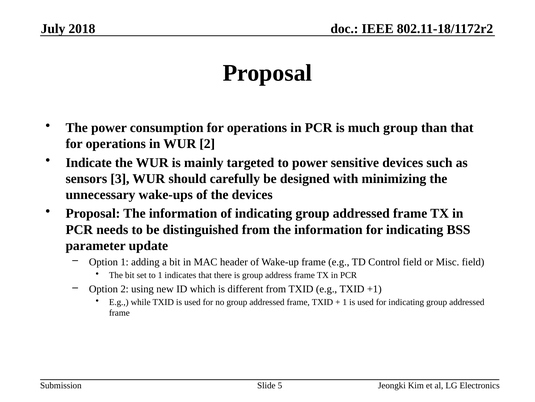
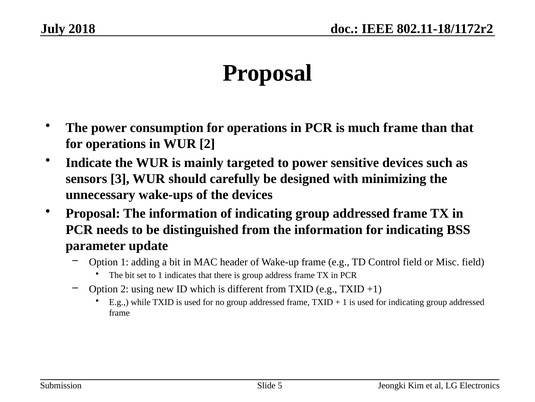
much group: group -> frame
